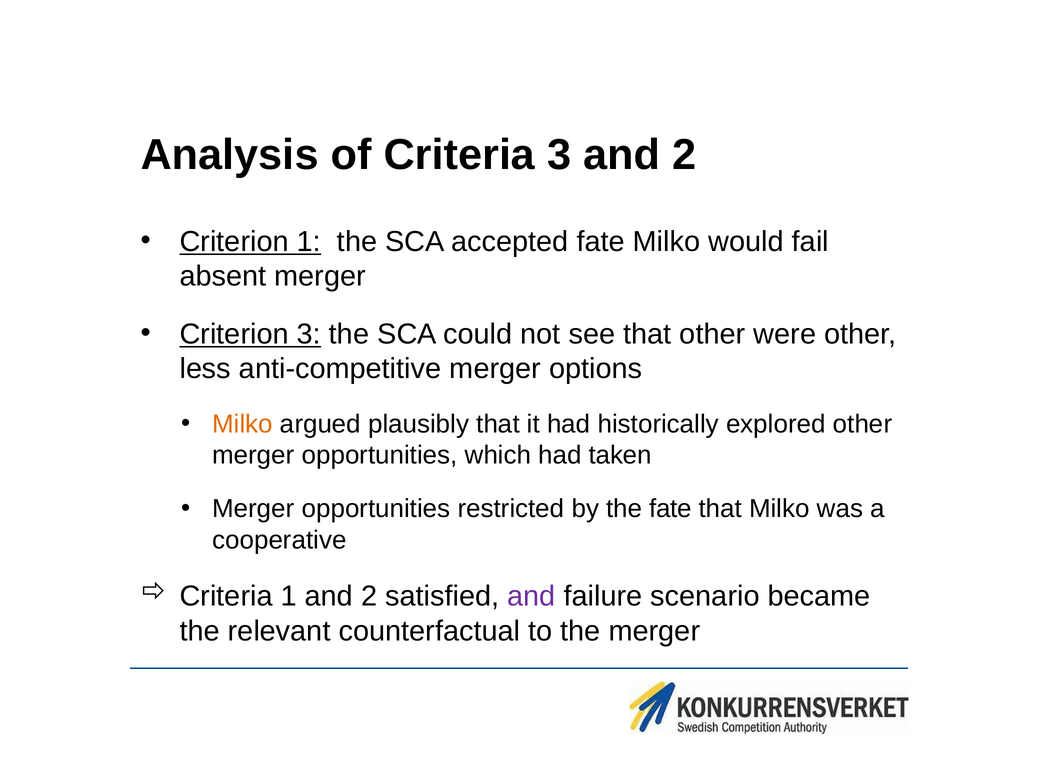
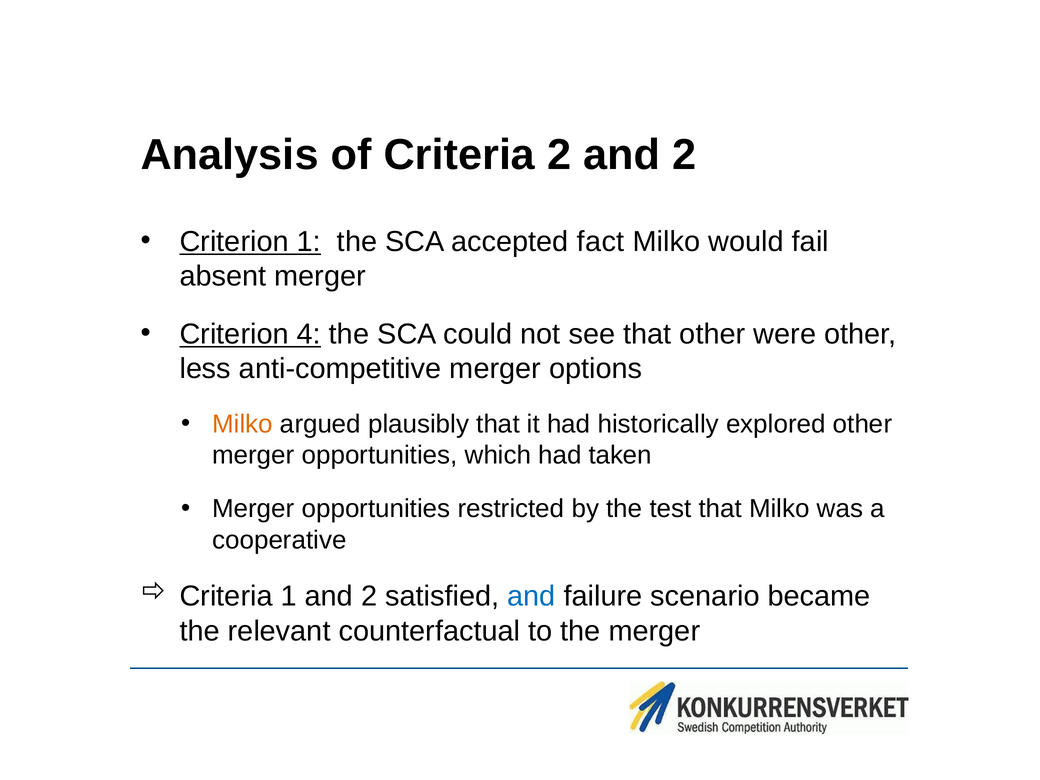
Criteria 3: 3 -> 2
accepted fate: fate -> fact
Criterion 3: 3 -> 4
the fate: fate -> test
and at (531, 596) colour: purple -> blue
